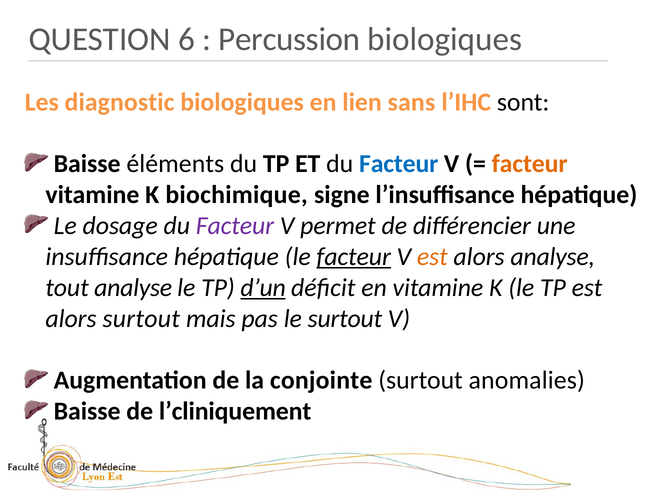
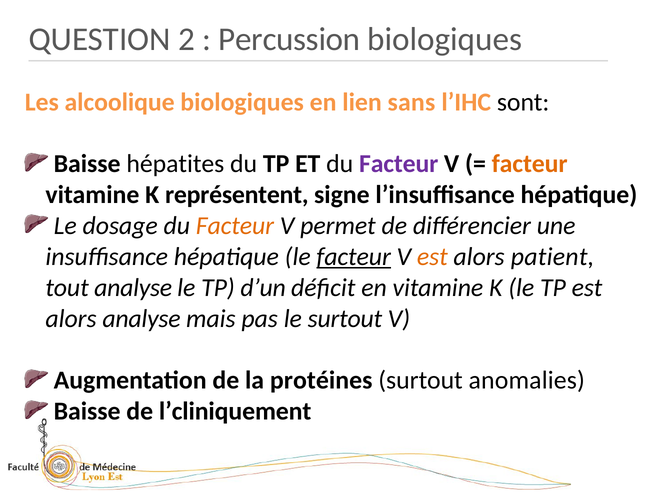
6: 6 -> 2
diagnostic: diagnostic -> alcoolique
éléments: éléments -> hépatites
Facteur at (399, 164) colour: blue -> purple
biochimique: biochimique -> représentent
Facteur at (235, 226) colour: purple -> orange
alors analyse: analyse -> patient
d’un underline: present -> none
alors surtout: surtout -> analyse
conjointe: conjointe -> protéines
